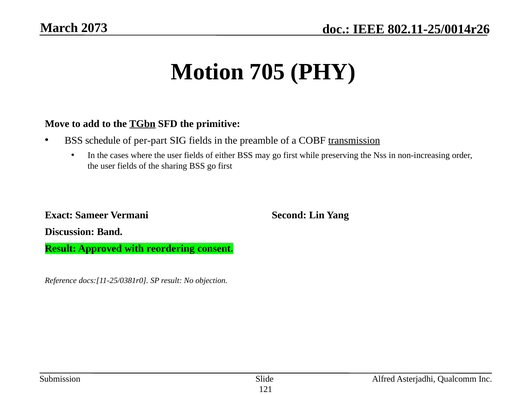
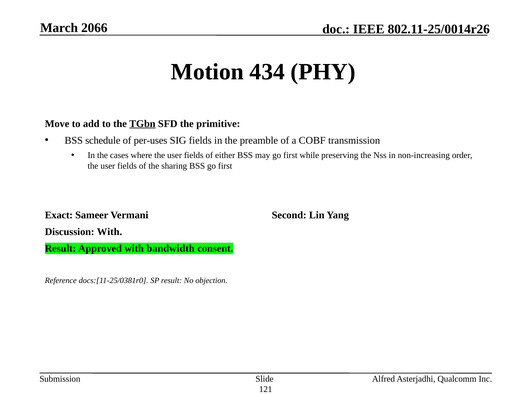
2073: 2073 -> 2066
705: 705 -> 434
per-part: per-part -> per-uses
transmission underline: present -> none
Discussion Band: Band -> With
reordering: reordering -> bandwidth
